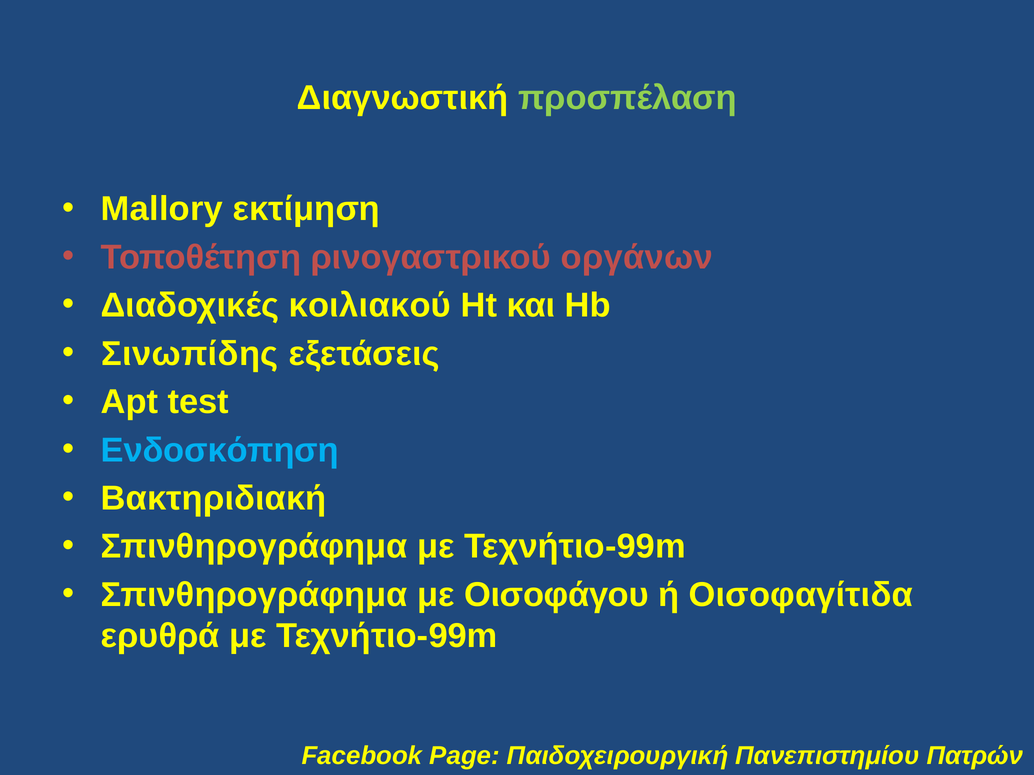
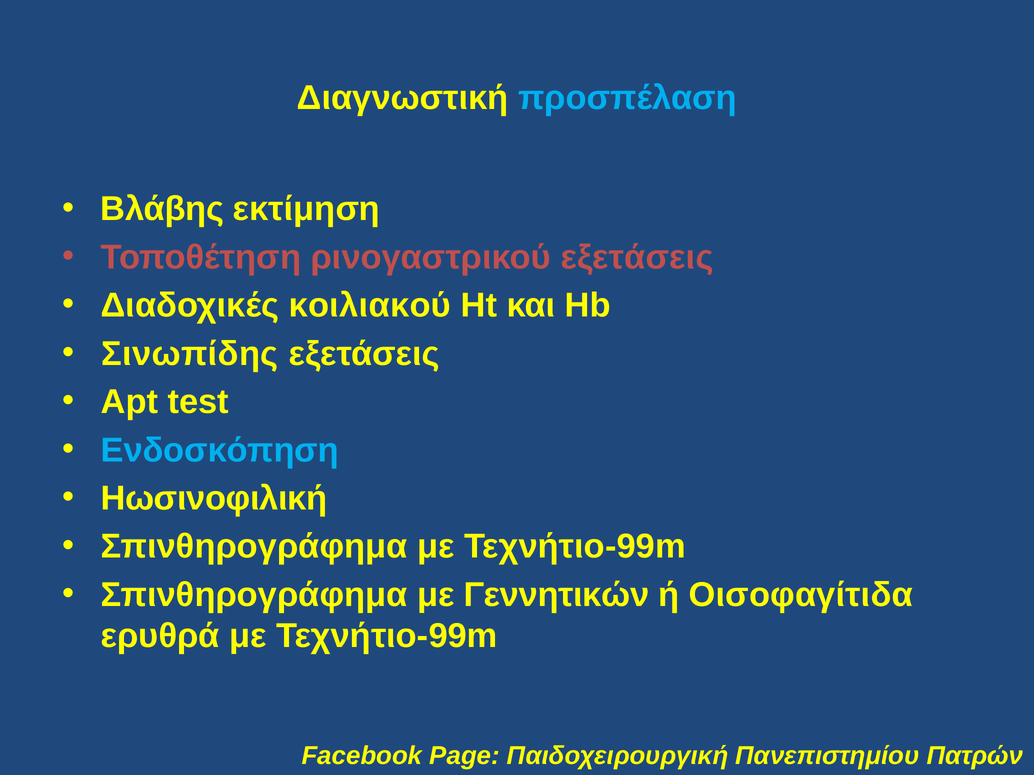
προσπέλαση colour: light green -> light blue
Mallory: Mallory -> Βλάβης
ρινογαστρικού οργάνων: οργάνων -> εξετάσεις
Βακτηριδιακή: Βακτηριδιακή -> Ηωσινοφιλική
Οισοφάγου: Οισοφάγου -> Γεννητικών
